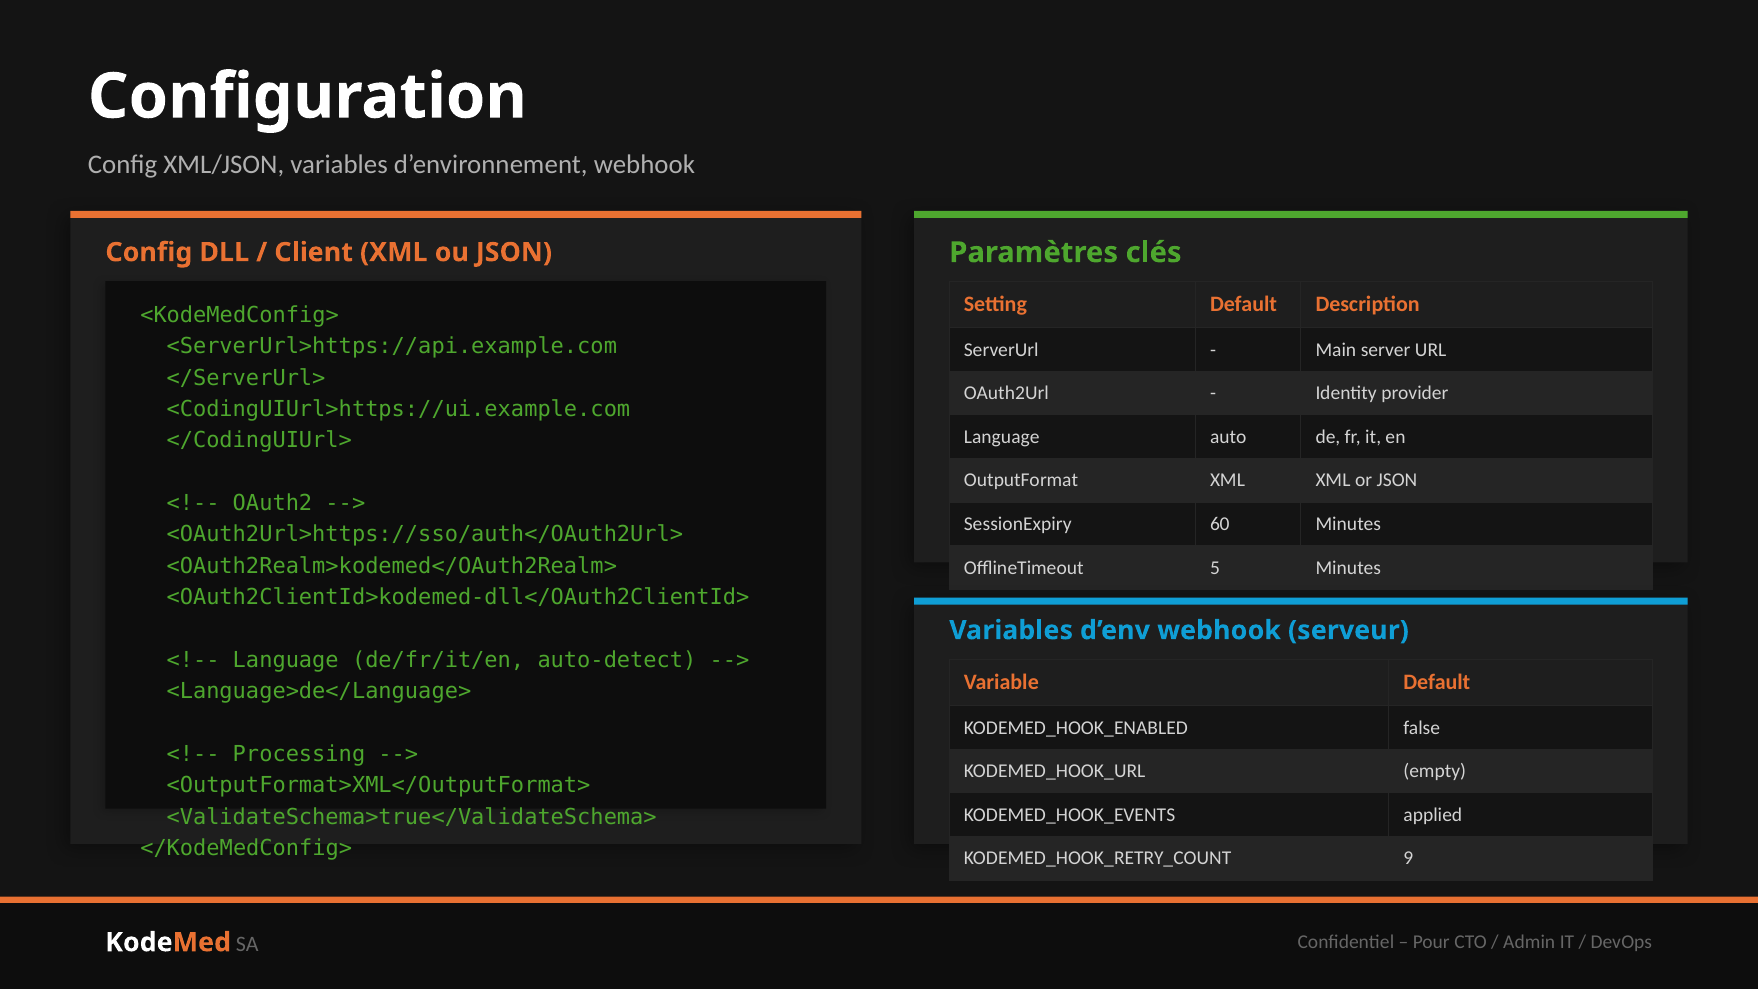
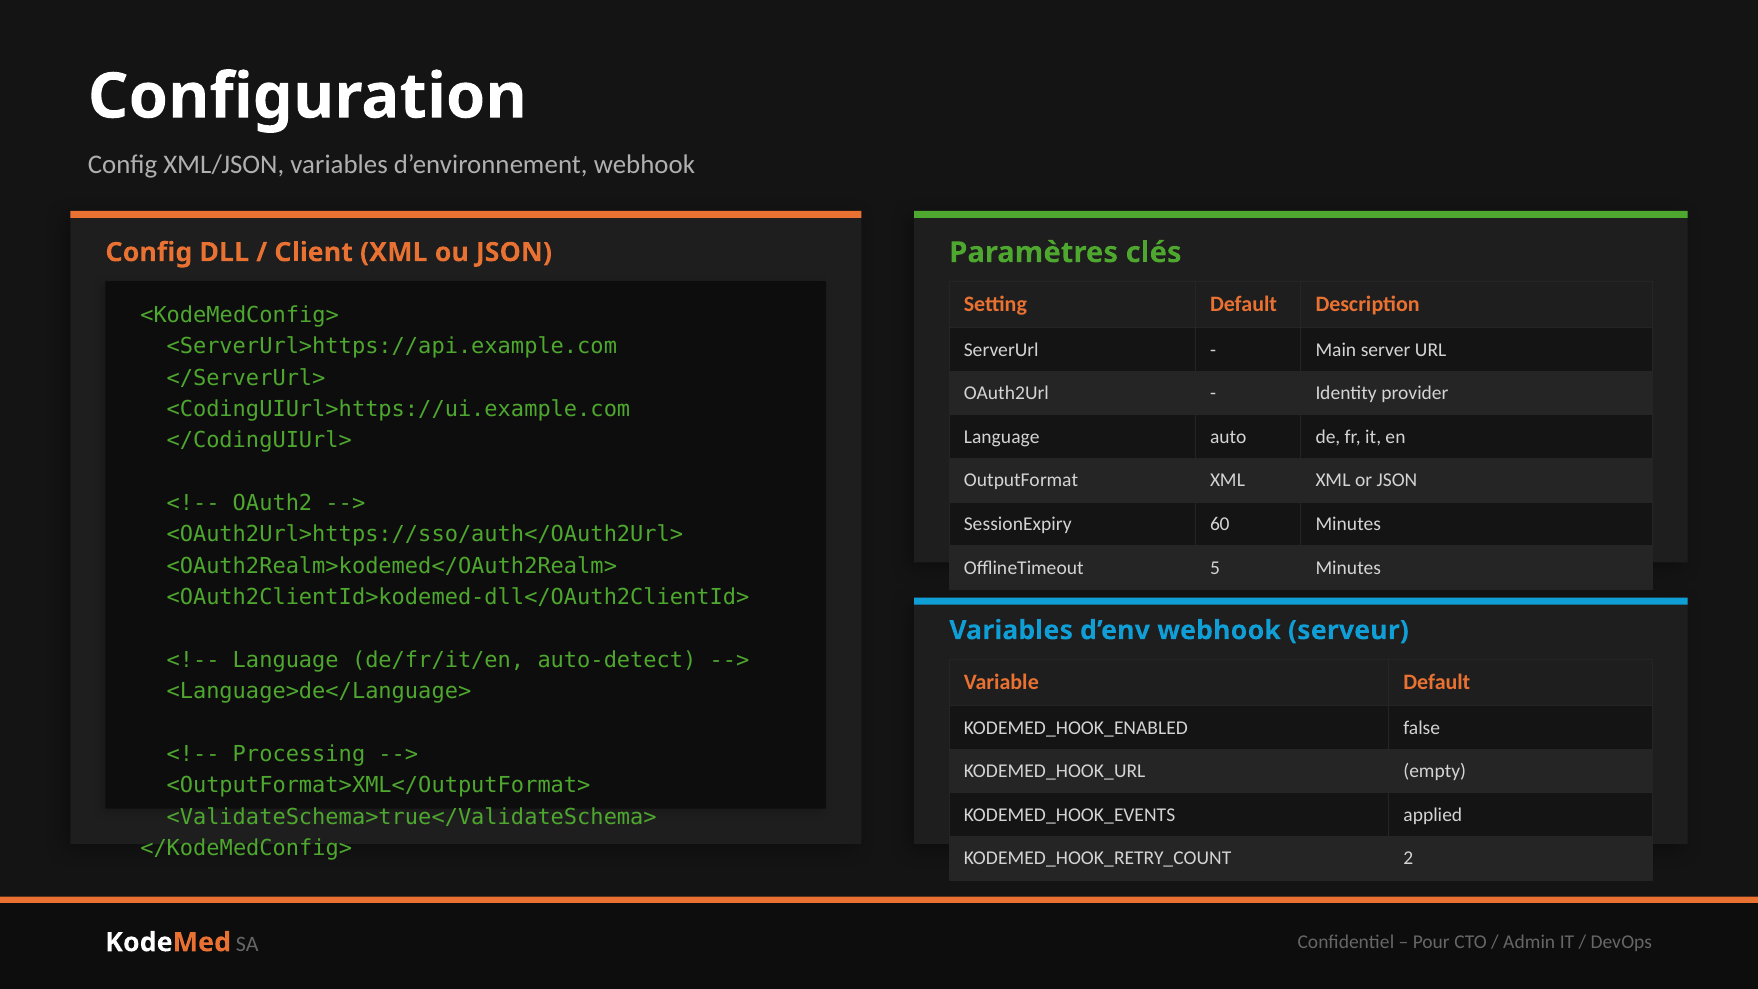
9: 9 -> 2
